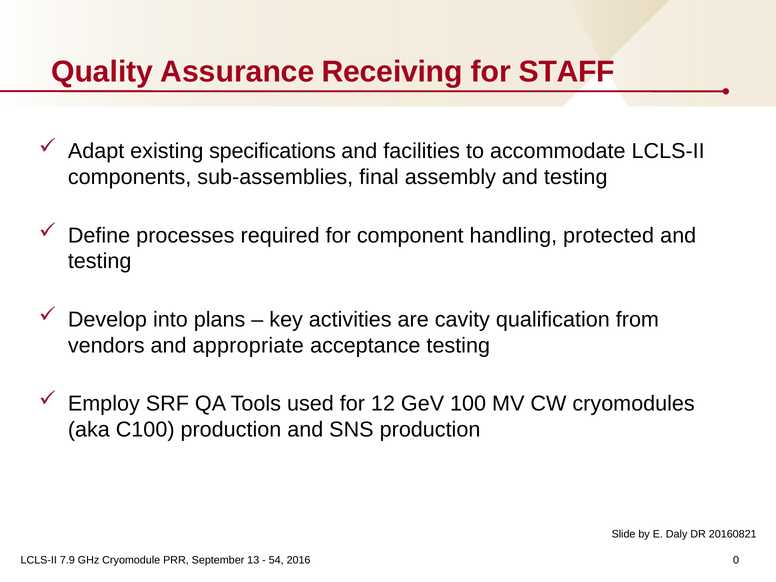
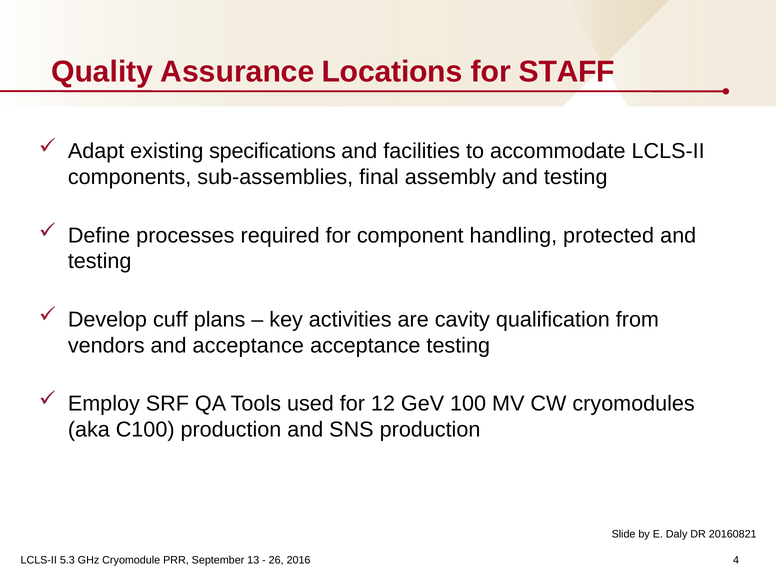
Receiving: Receiving -> Locations
into: into -> cuff
and appropriate: appropriate -> acceptance
7.9: 7.9 -> 5.3
54: 54 -> 26
0: 0 -> 4
